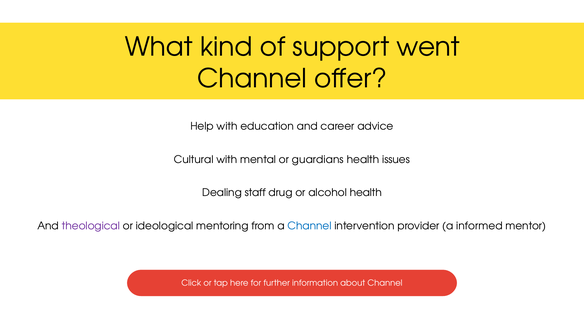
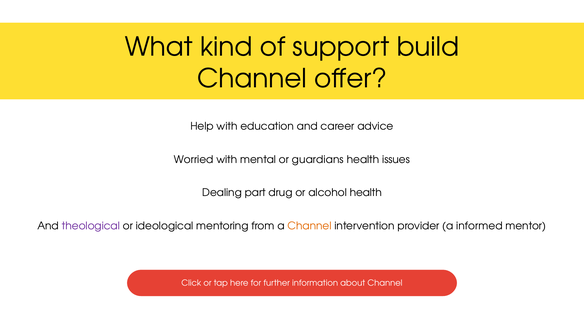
went: went -> build
Cultural: Cultural -> Worried
staff: staff -> part
Channel at (310, 226) colour: blue -> orange
